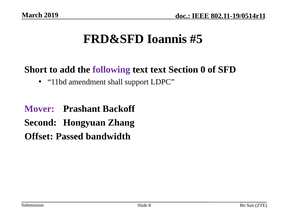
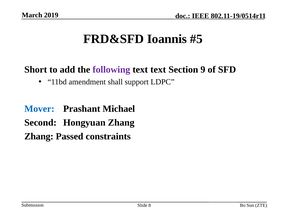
0: 0 -> 9
Mover colour: purple -> blue
Backoff: Backoff -> Michael
Offset at (39, 137): Offset -> Zhang
bandwidth: bandwidth -> constraints
